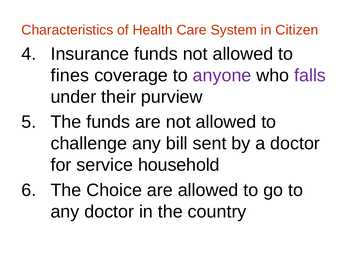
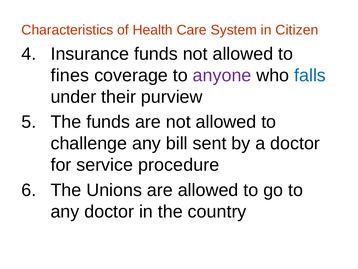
falls colour: purple -> blue
household: household -> procedure
Choice: Choice -> Unions
